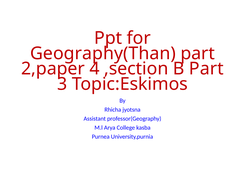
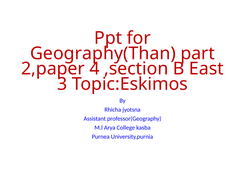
B Part: Part -> East
